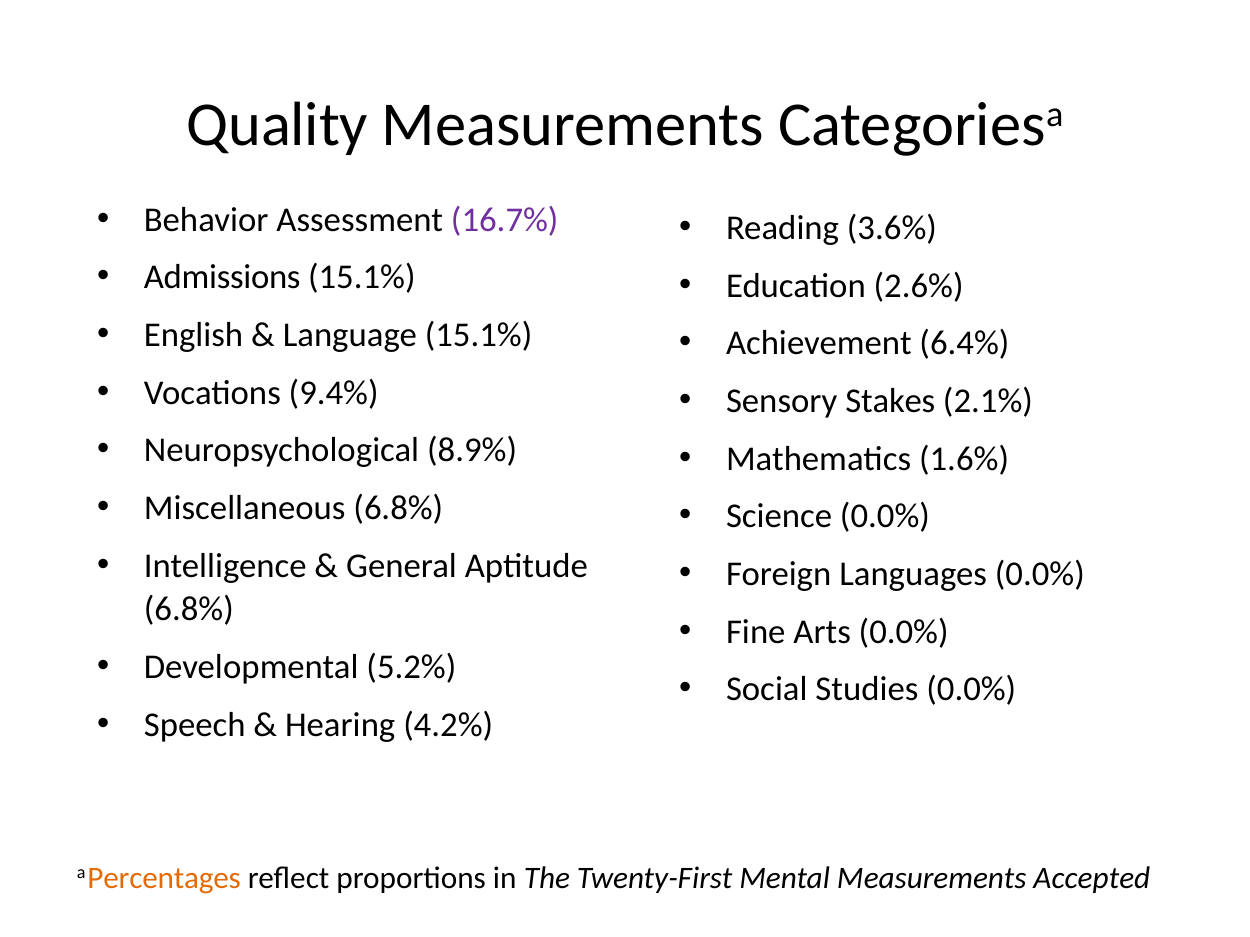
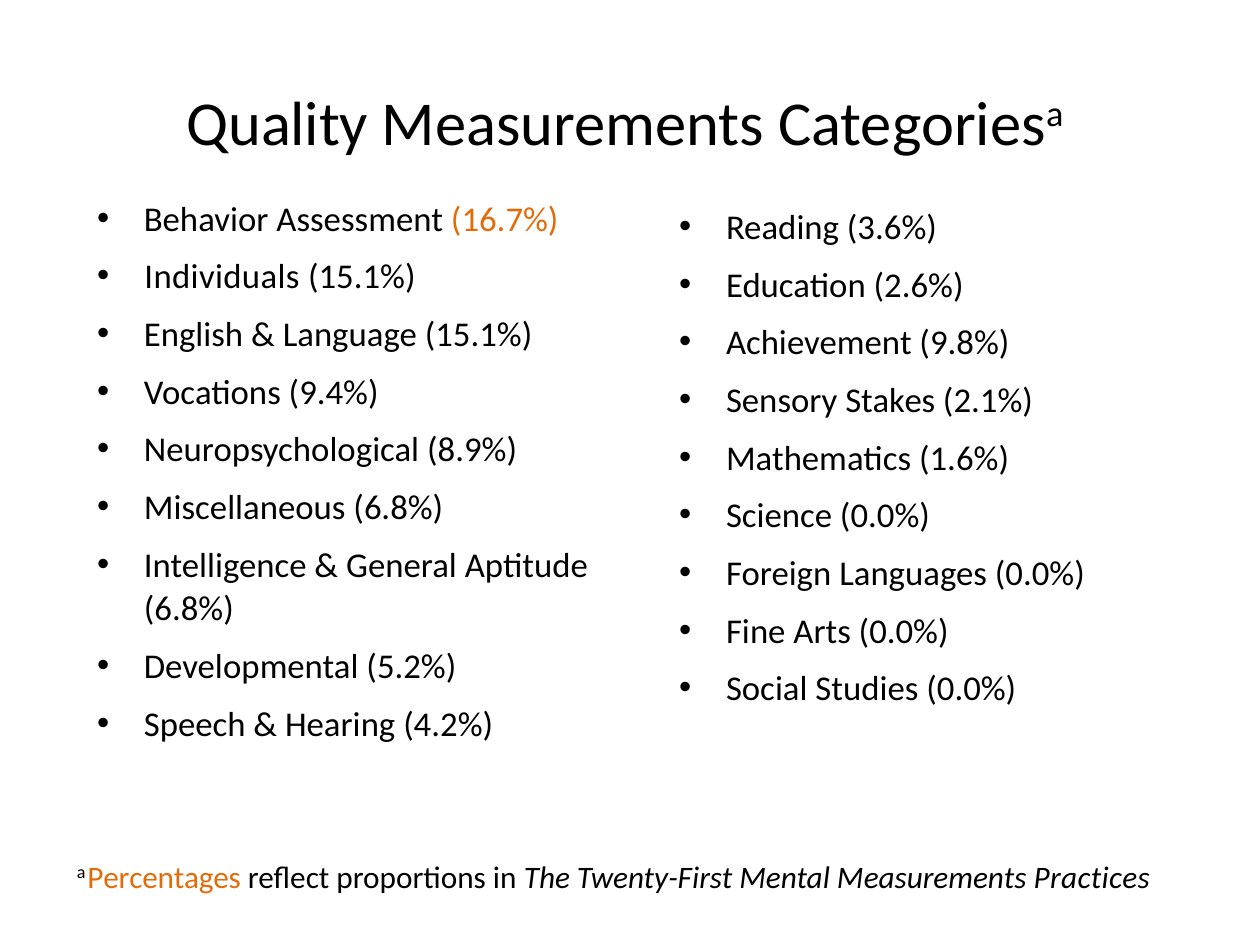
16.7% colour: purple -> orange
Admissions: Admissions -> Individuals
6.4%: 6.4% -> 9.8%
Accepted: Accepted -> Practices
